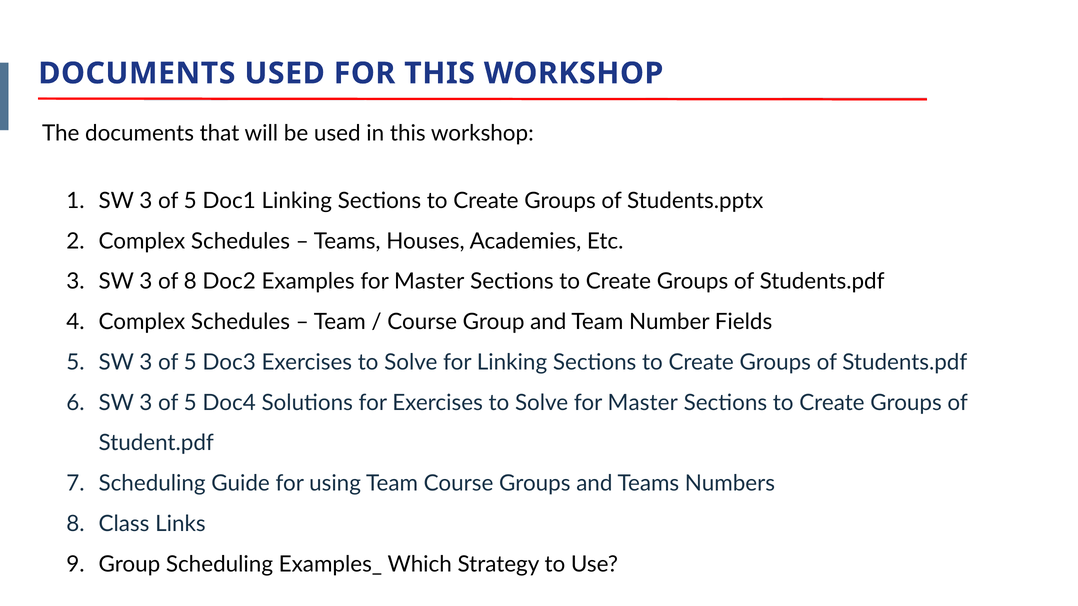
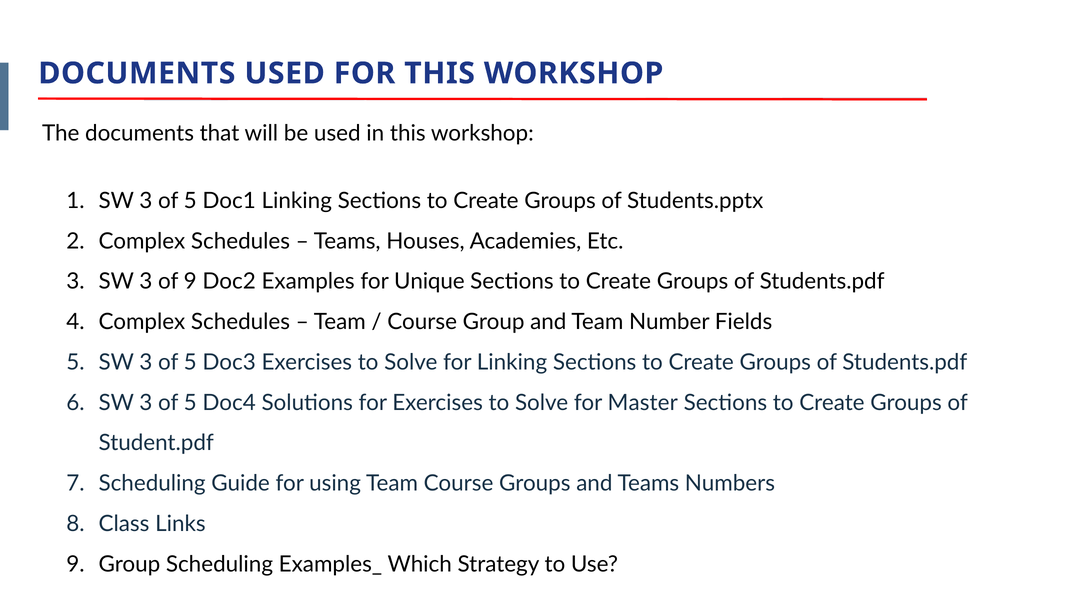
of 8: 8 -> 9
Examples for Master: Master -> Unique
